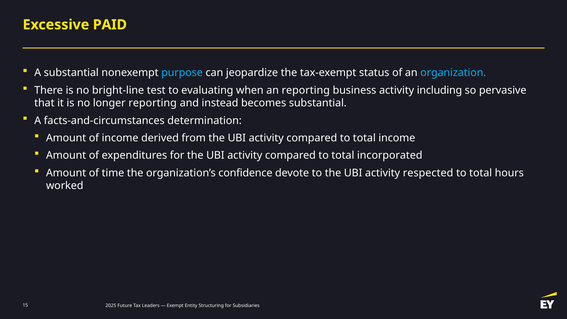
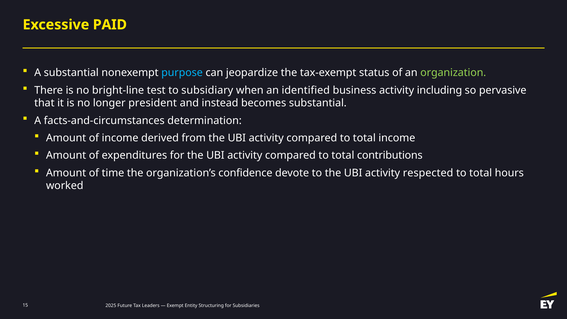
organization colour: light blue -> light green
evaluating: evaluating -> subsidiary
an reporting: reporting -> identified
longer reporting: reporting -> president
incorporated: incorporated -> contributions
